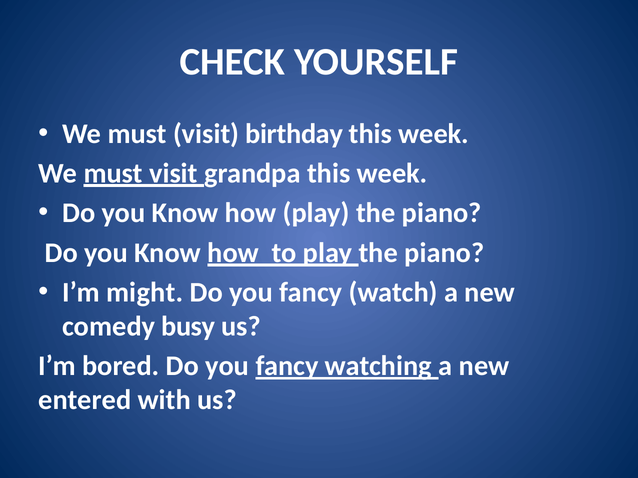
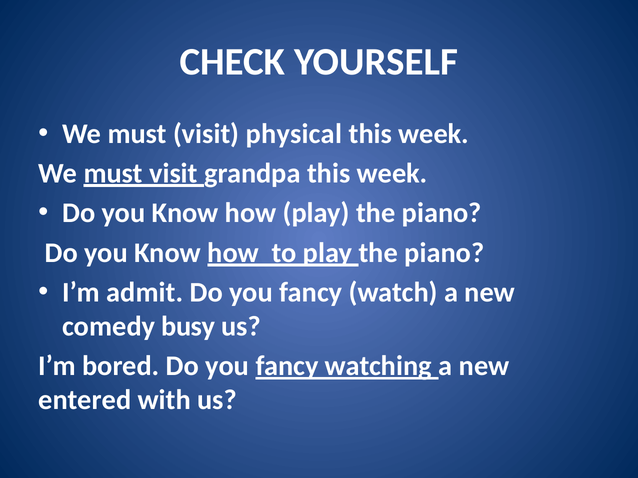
birthday: birthday -> physical
might: might -> admit
